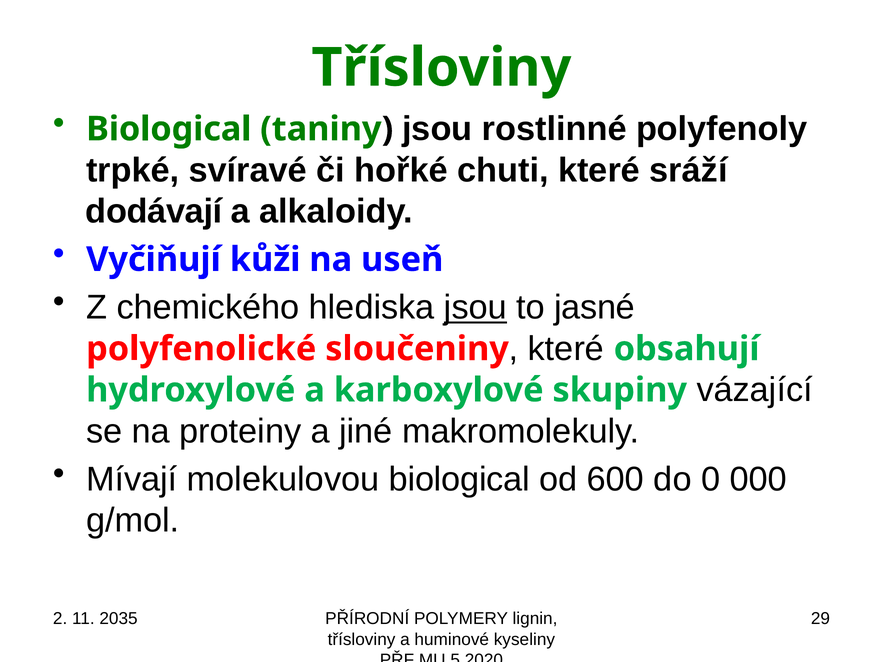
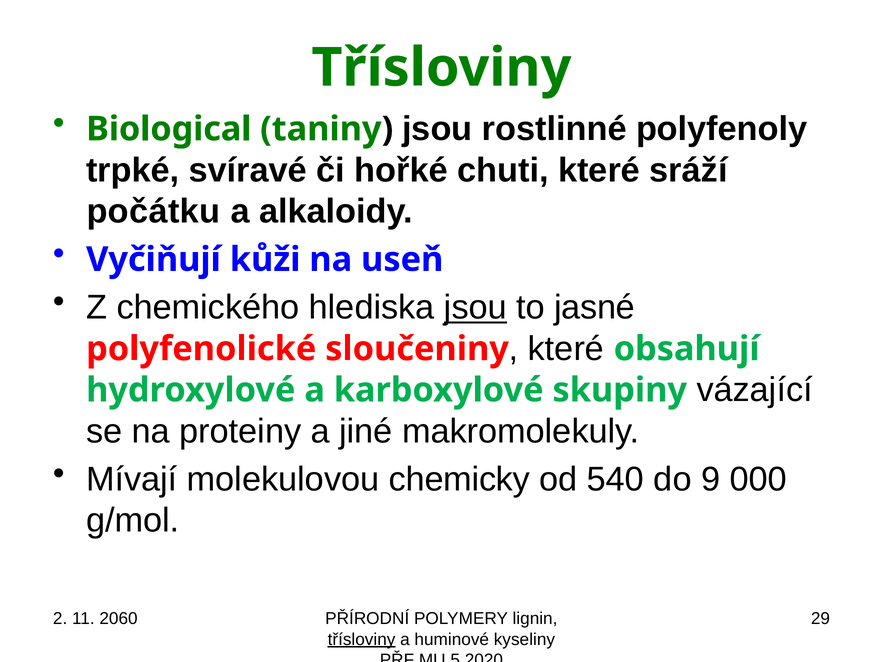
dodávají: dodávají -> počátku
molekulovou biological: biological -> chemicky
600: 600 -> 540
0: 0 -> 9
2035: 2035 -> 2060
třísloviny at (362, 640) underline: none -> present
